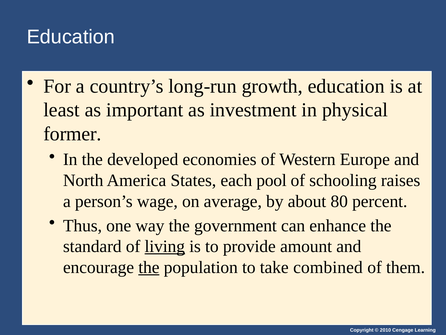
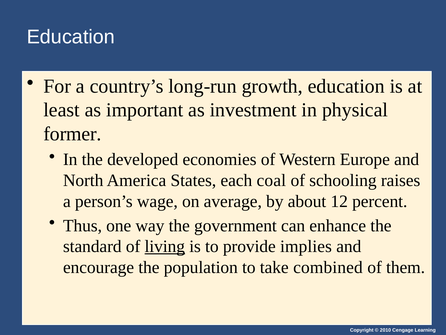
pool: pool -> coal
80: 80 -> 12
amount: amount -> implies
the at (149, 267) underline: present -> none
